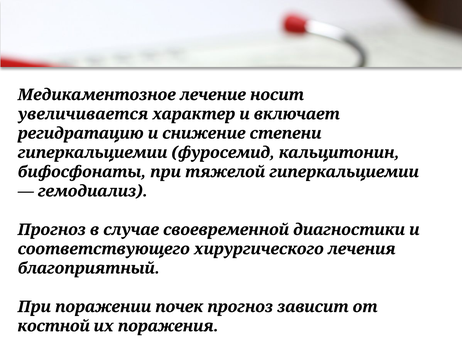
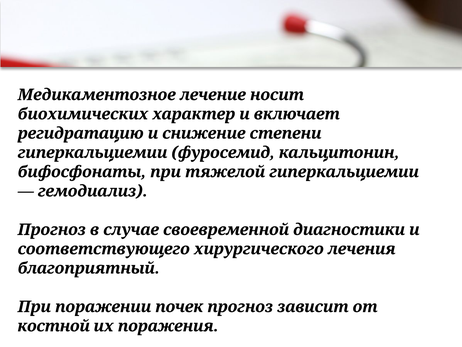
увеличивается: увеличивается -> биохимических
